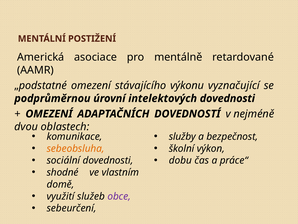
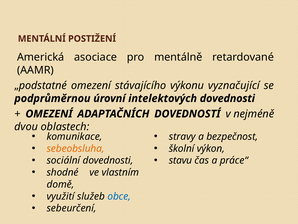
služby: služby -> stravy
dobu: dobu -> stavu
obce colour: purple -> blue
